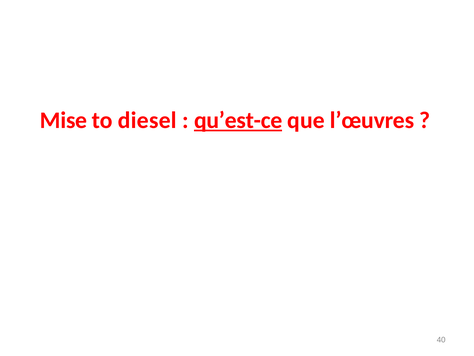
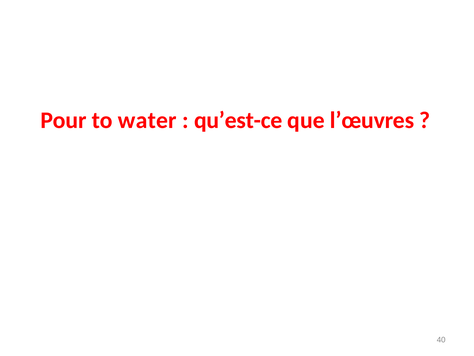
Mise: Mise -> Pour
diesel: diesel -> water
qu’est-ce underline: present -> none
